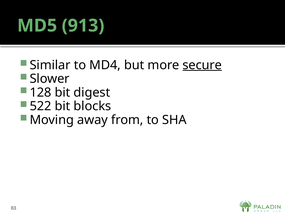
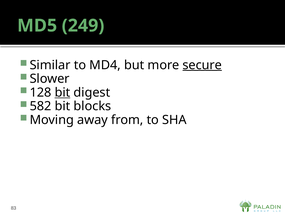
913: 913 -> 249
bit at (62, 92) underline: none -> present
522: 522 -> 582
